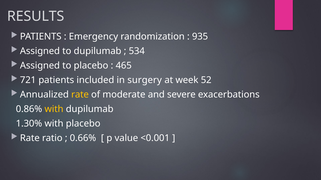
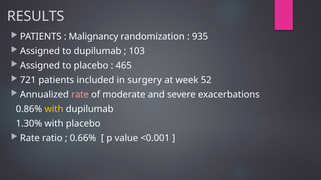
Emergency: Emergency -> Malignancy
534: 534 -> 103
rate at (80, 95) colour: yellow -> pink
